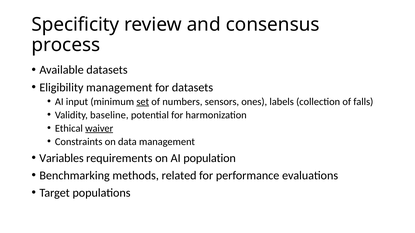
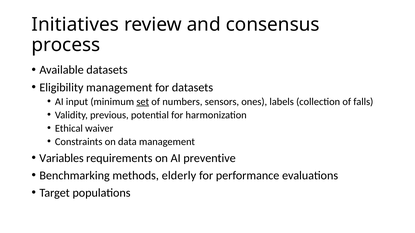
Specificity: Specificity -> Initiatives
baseline: baseline -> previous
waiver underline: present -> none
population: population -> preventive
related: related -> elderly
